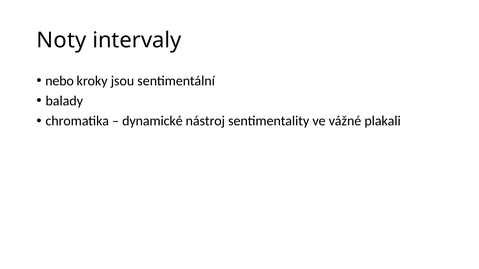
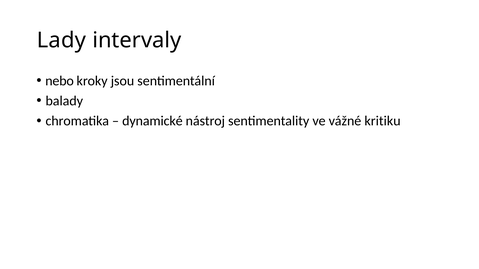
Noty: Noty -> Lady
plakali: plakali -> kritiku
